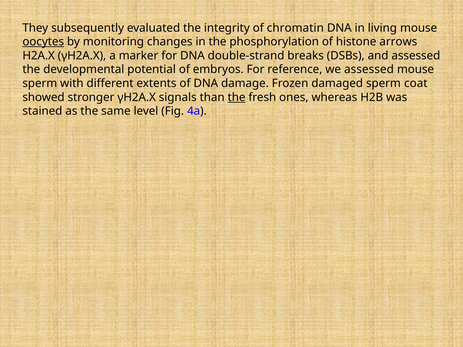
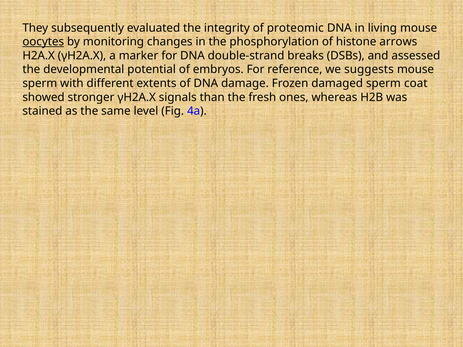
chromatin: chromatin -> proteomic
we assessed: assessed -> suggests
the at (237, 97) underline: present -> none
